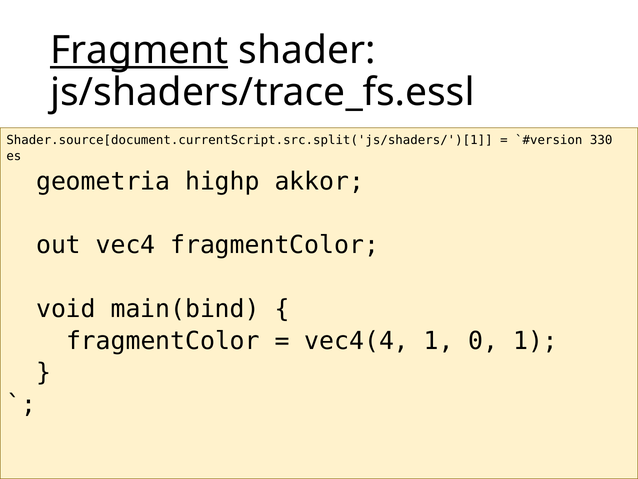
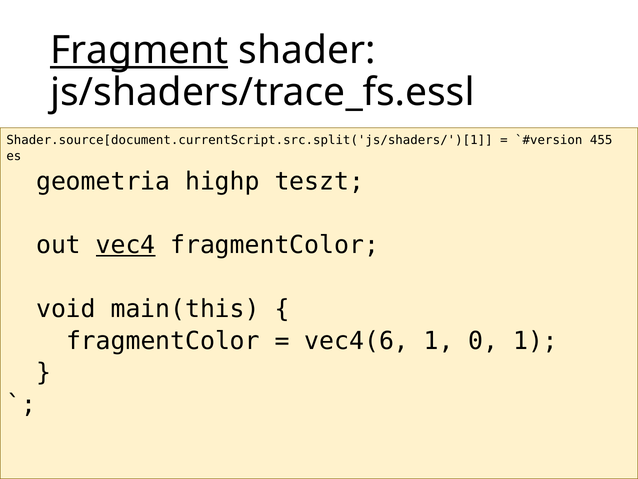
330: 330 -> 455
akkor: akkor -> teszt
vec4 underline: none -> present
main(bind: main(bind -> main(this
vec4(4: vec4(4 -> vec4(6
